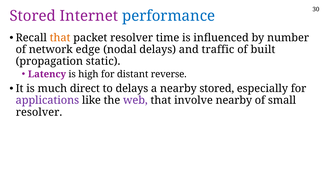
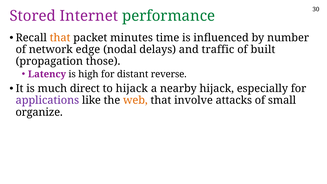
performance colour: blue -> green
packet resolver: resolver -> minutes
static: static -> those
to delays: delays -> hijack
nearby stored: stored -> hijack
web colour: purple -> orange
involve nearby: nearby -> attacks
resolver at (39, 112): resolver -> organize
